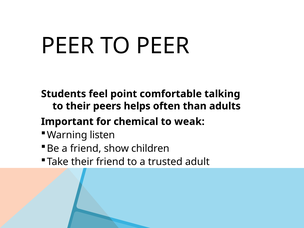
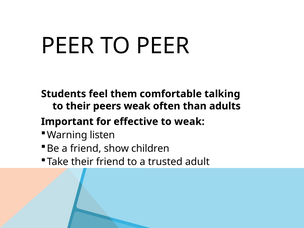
point: point -> them
peers helps: helps -> weak
chemical: chemical -> effective
